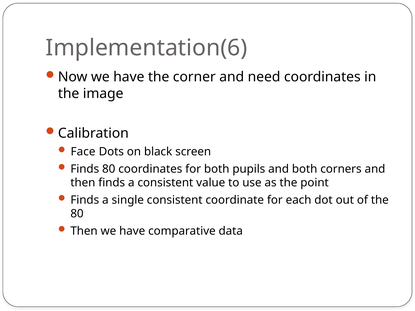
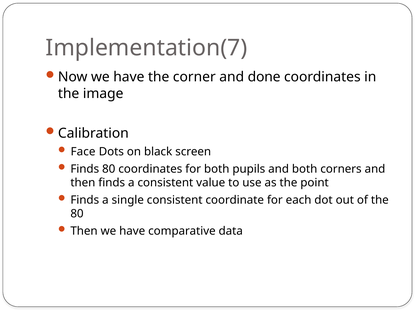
Implementation(6: Implementation(6 -> Implementation(7
need: need -> done
